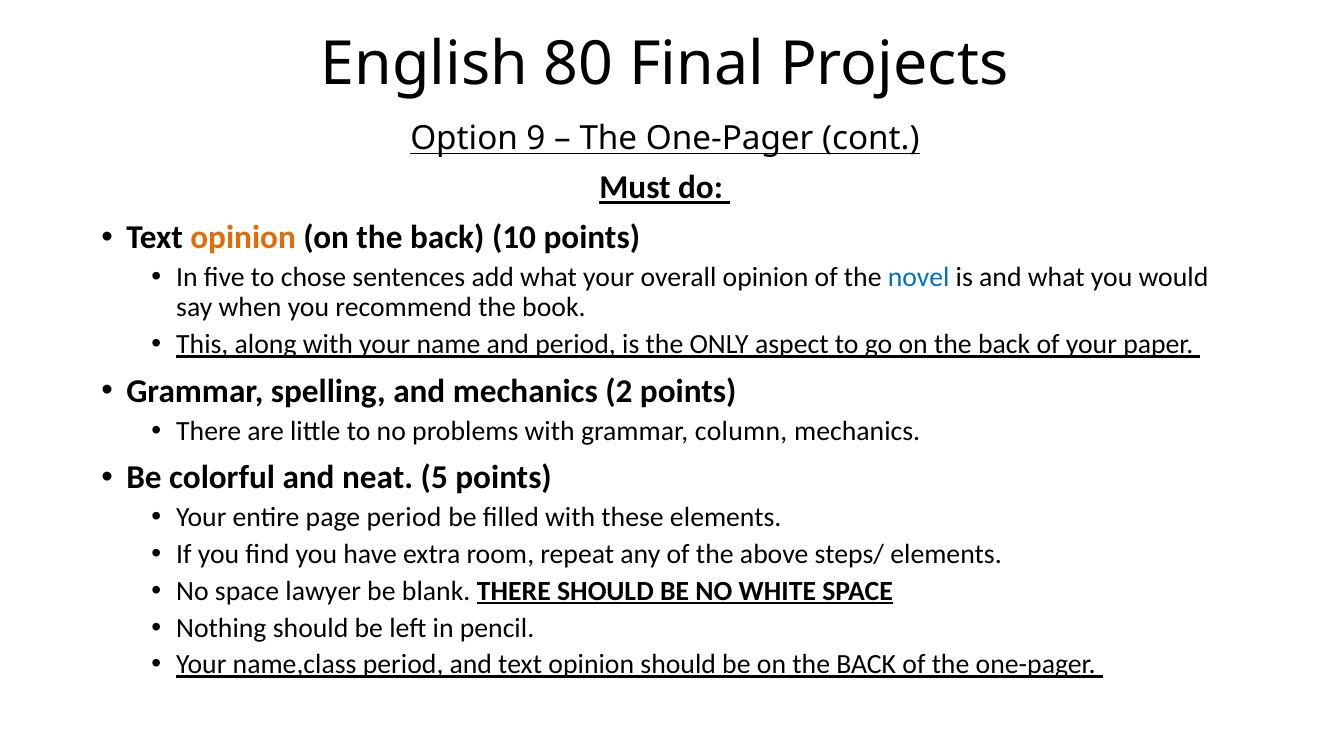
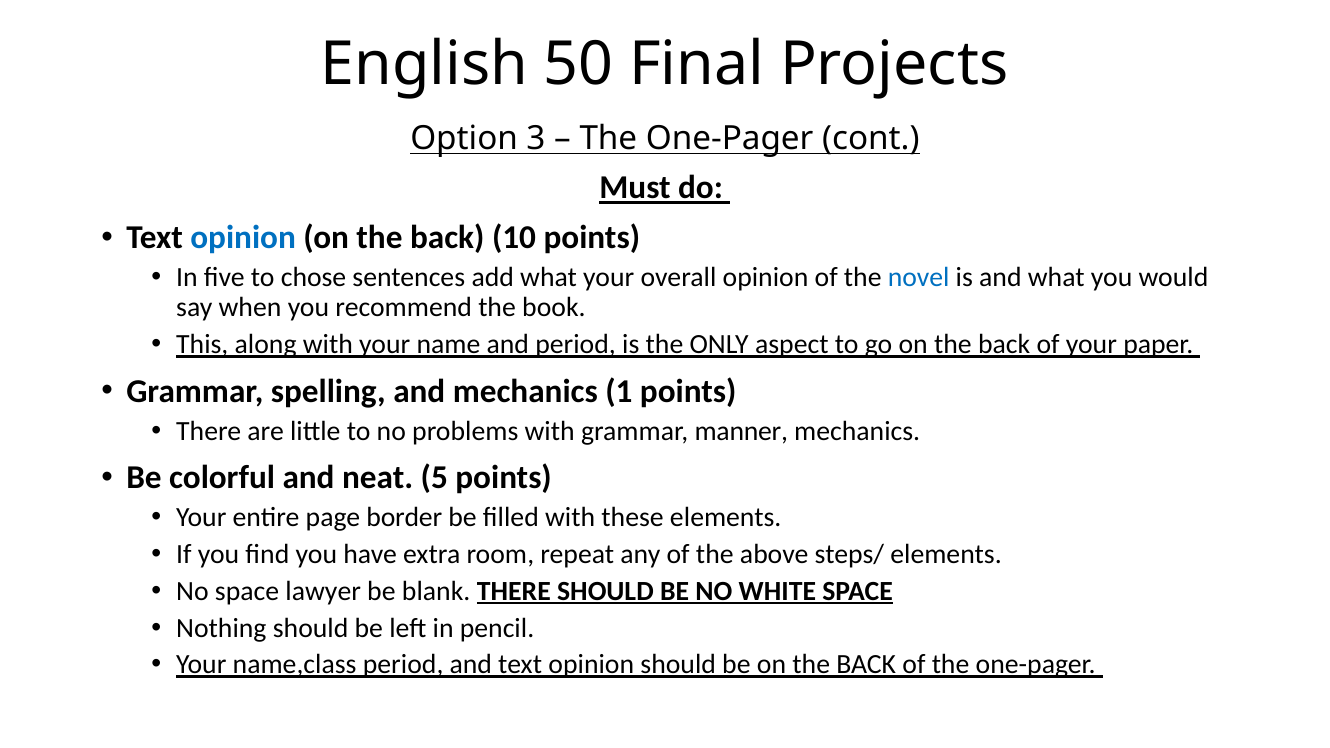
80: 80 -> 50
9: 9 -> 3
opinion at (243, 238) colour: orange -> blue
2: 2 -> 1
column: column -> manner
page period: period -> border
